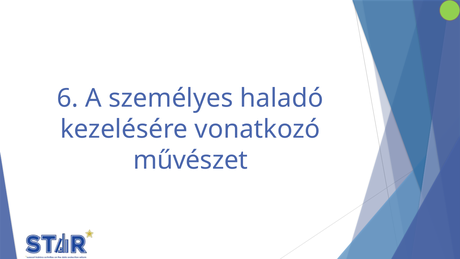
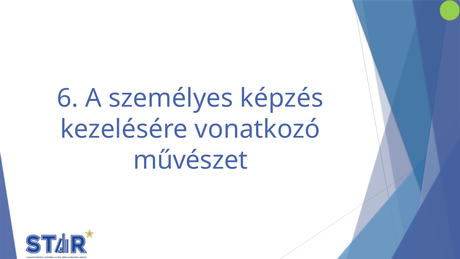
haladó: haladó -> képzés
